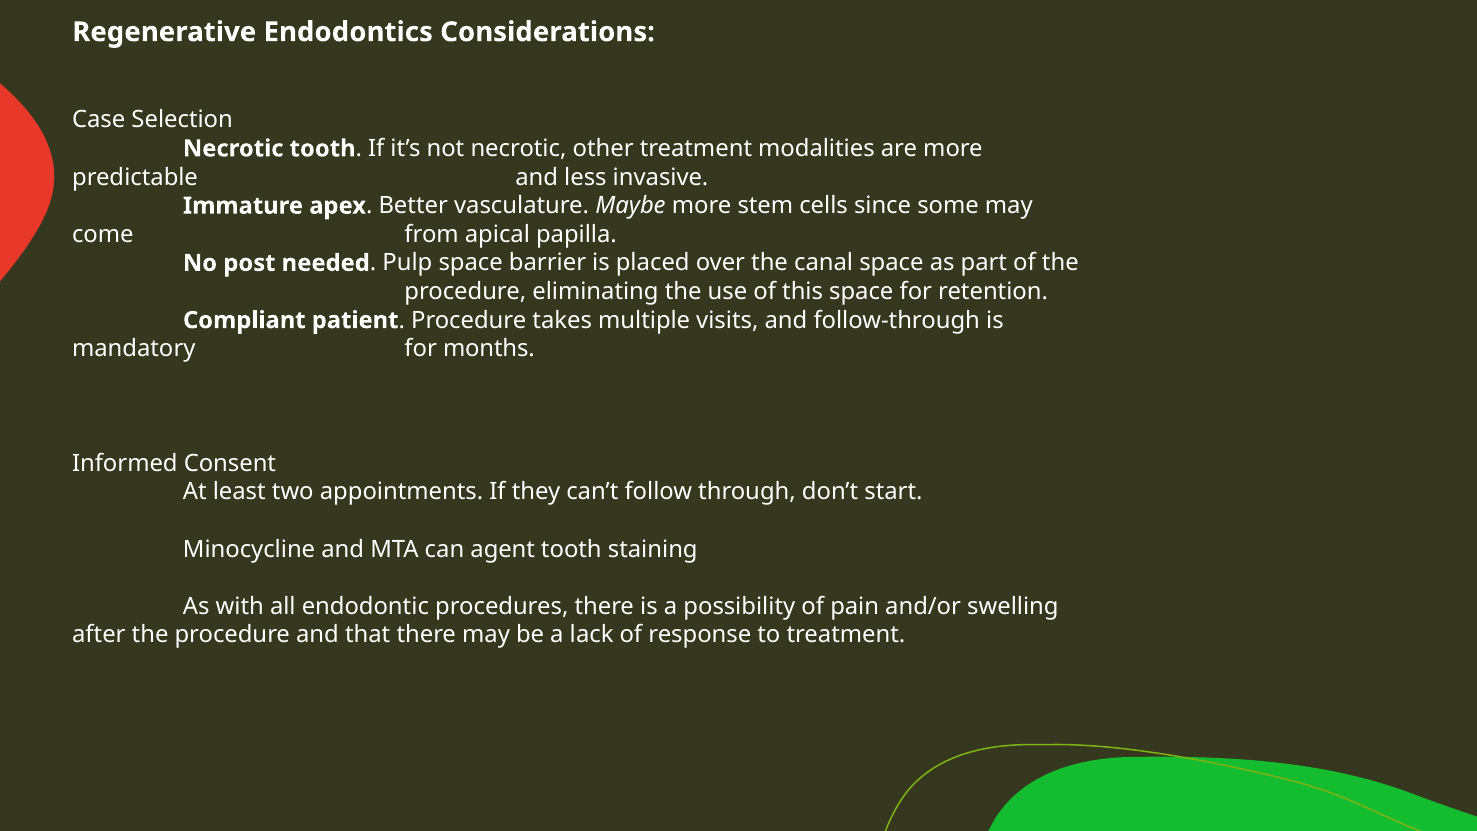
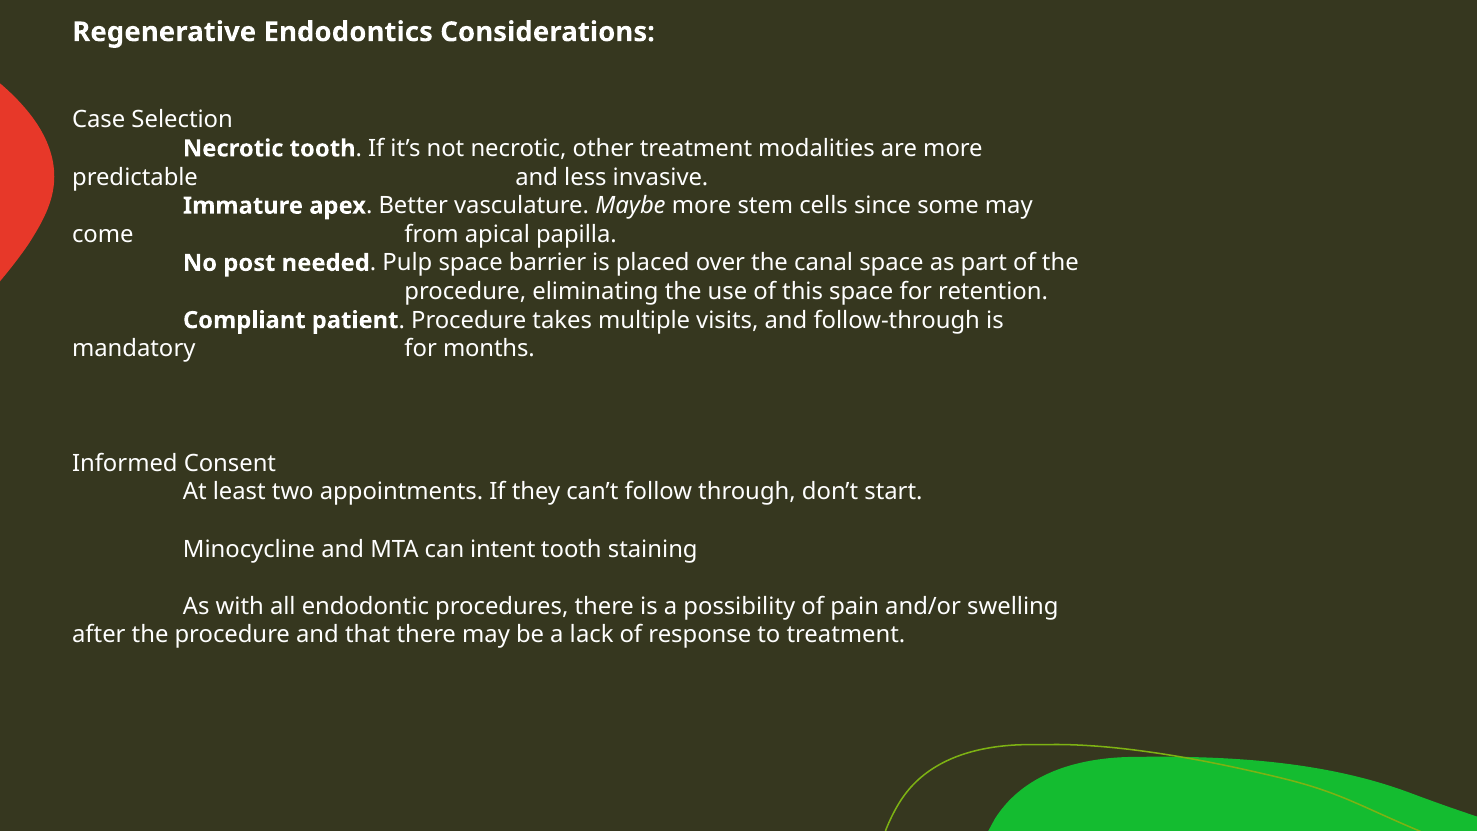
agent: agent -> intent
